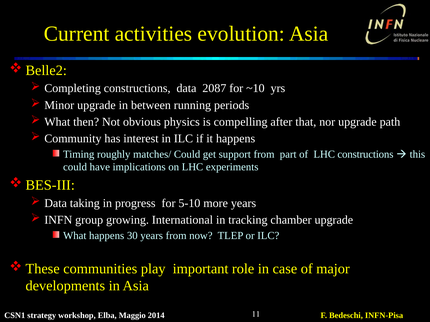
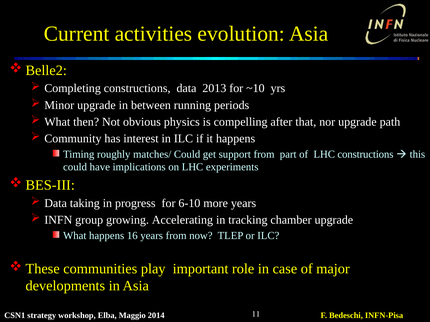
2087: 2087 -> 2013
5-10: 5-10 -> 6-10
International: International -> Accelerating
30: 30 -> 16
